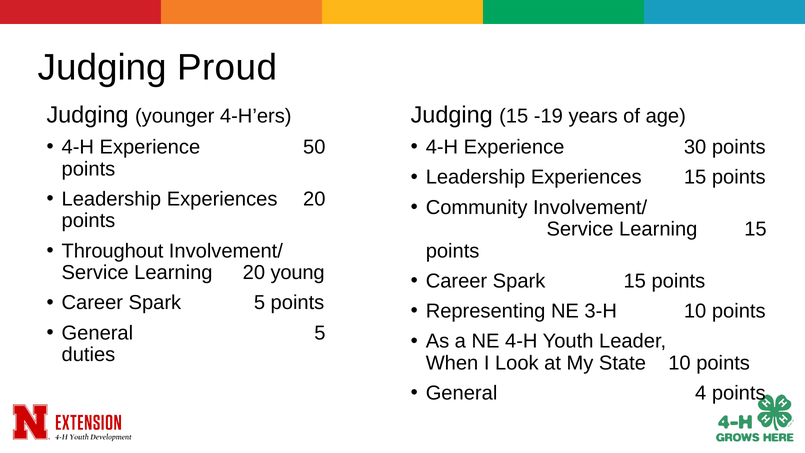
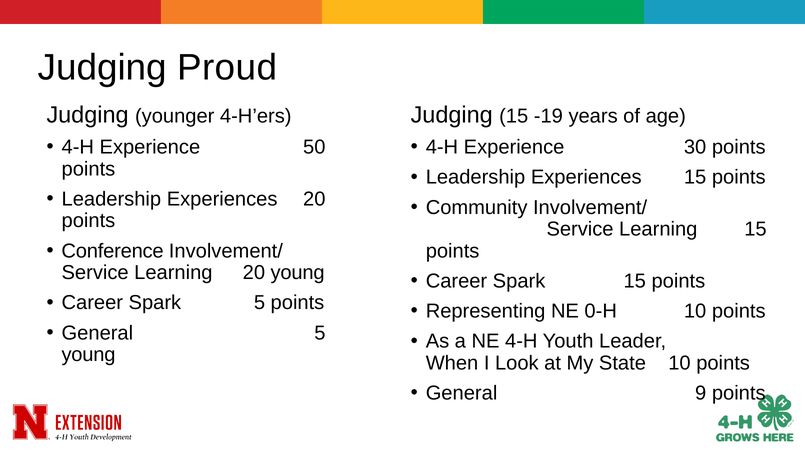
Throughout: Throughout -> Conference
3-H: 3-H -> 0-H
duties at (88, 354): duties -> young
4: 4 -> 9
